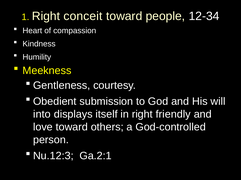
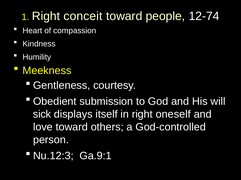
12-34: 12-34 -> 12-74
into: into -> sick
friendly: friendly -> oneself
Ga.2:1: Ga.2:1 -> Ga.9:1
